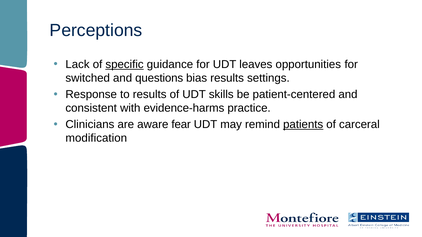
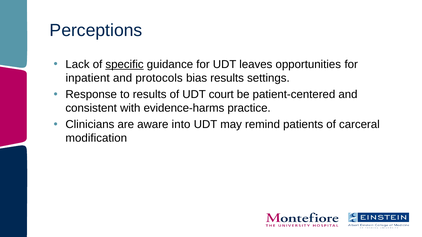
switched: switched -> inpatient
questions: questions -> protocols
skills: skills -> court
fear: fear -> into
patients underline: present -> none
